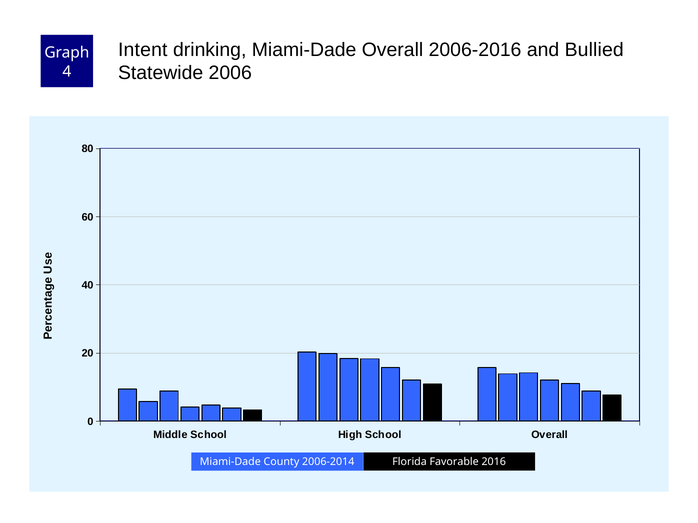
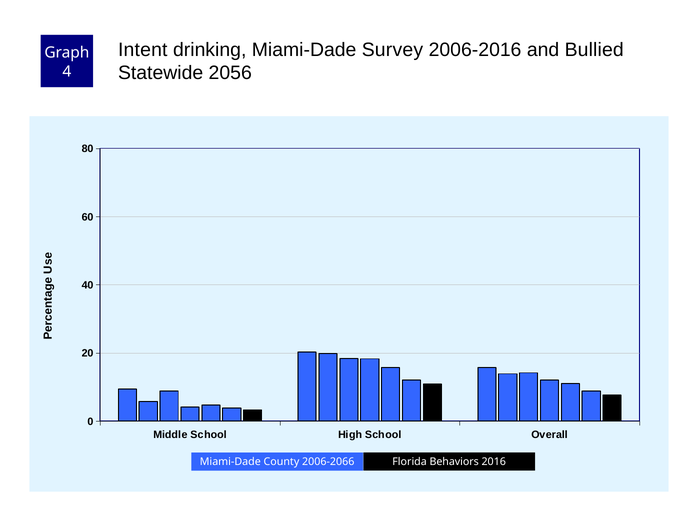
Miami-Dade Overall: Overall -> Survey
2006: 2006 -> 2056
2006-2014: 2006-2014 -> 2006-2066
Favorable: Favorable -> Behaviors
